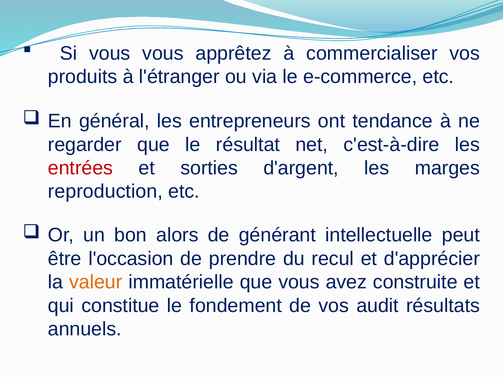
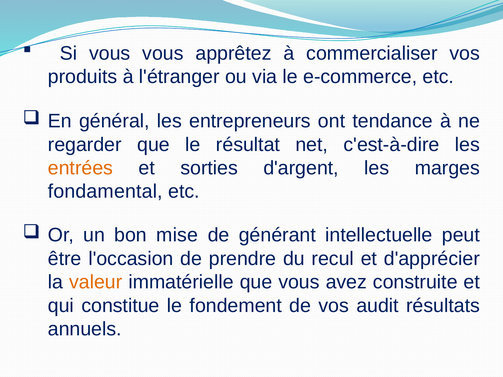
entrées colour: red -> orange
reproduction: reproduction -> fondamental
alors: alors -> mise
